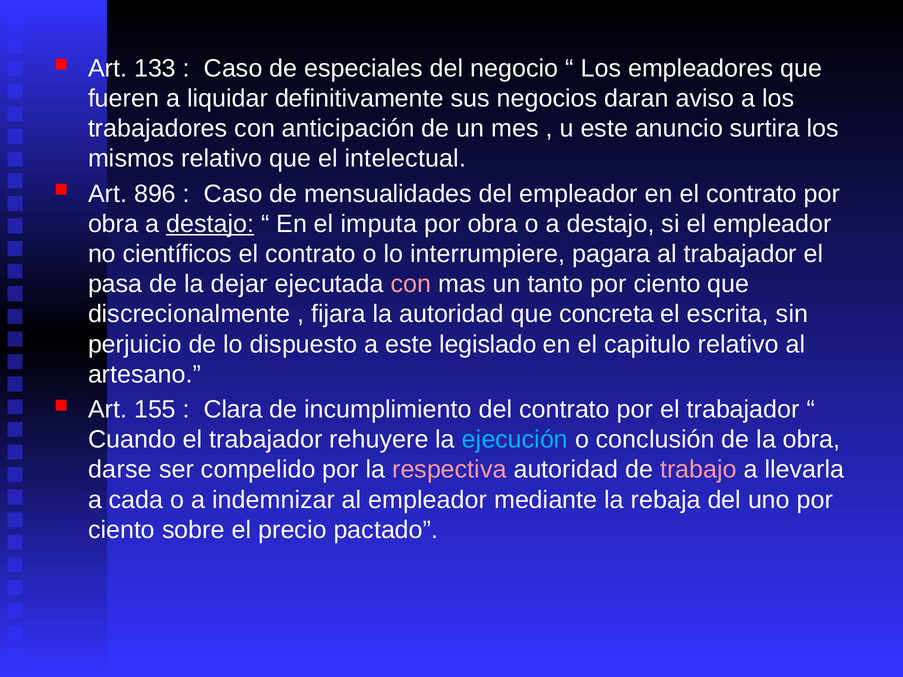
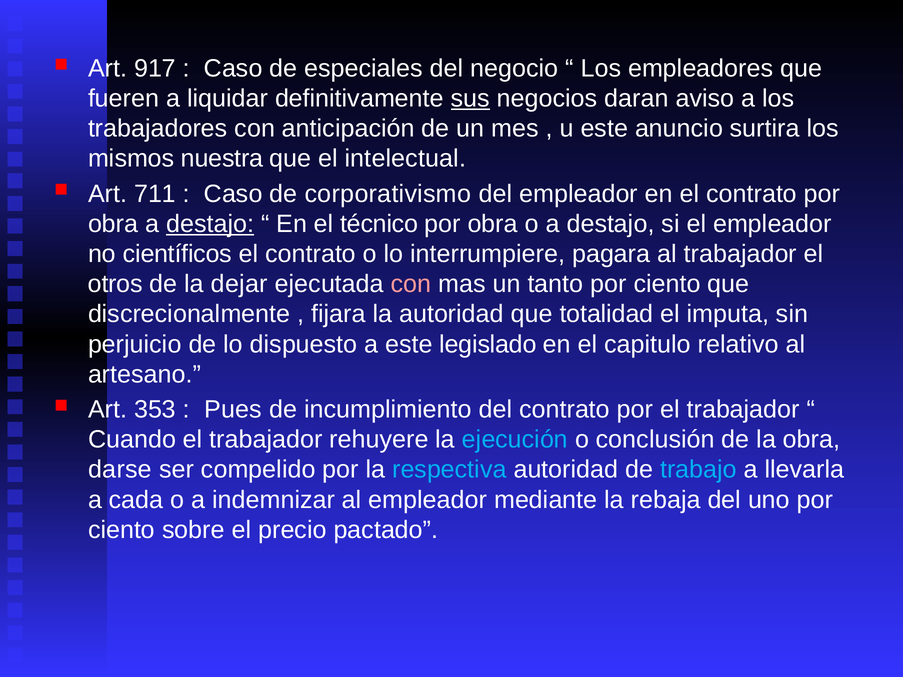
133: 133 -> 917
sus underline: none -> present
mismos relativo: relativo -> nuestra
896: 896 -> 711
mensualidades: mensualidades -> corporativismo
imputa: imputa -> técnico
pasa: pasa -> otros
concreta: concreta -> totalidad
escrita: escrita -> imputa
155: 155 -> 353
Clara: Clara -> Pues
respectiva colour: pink -> light blue
trabajo colour: pink -> light blue
